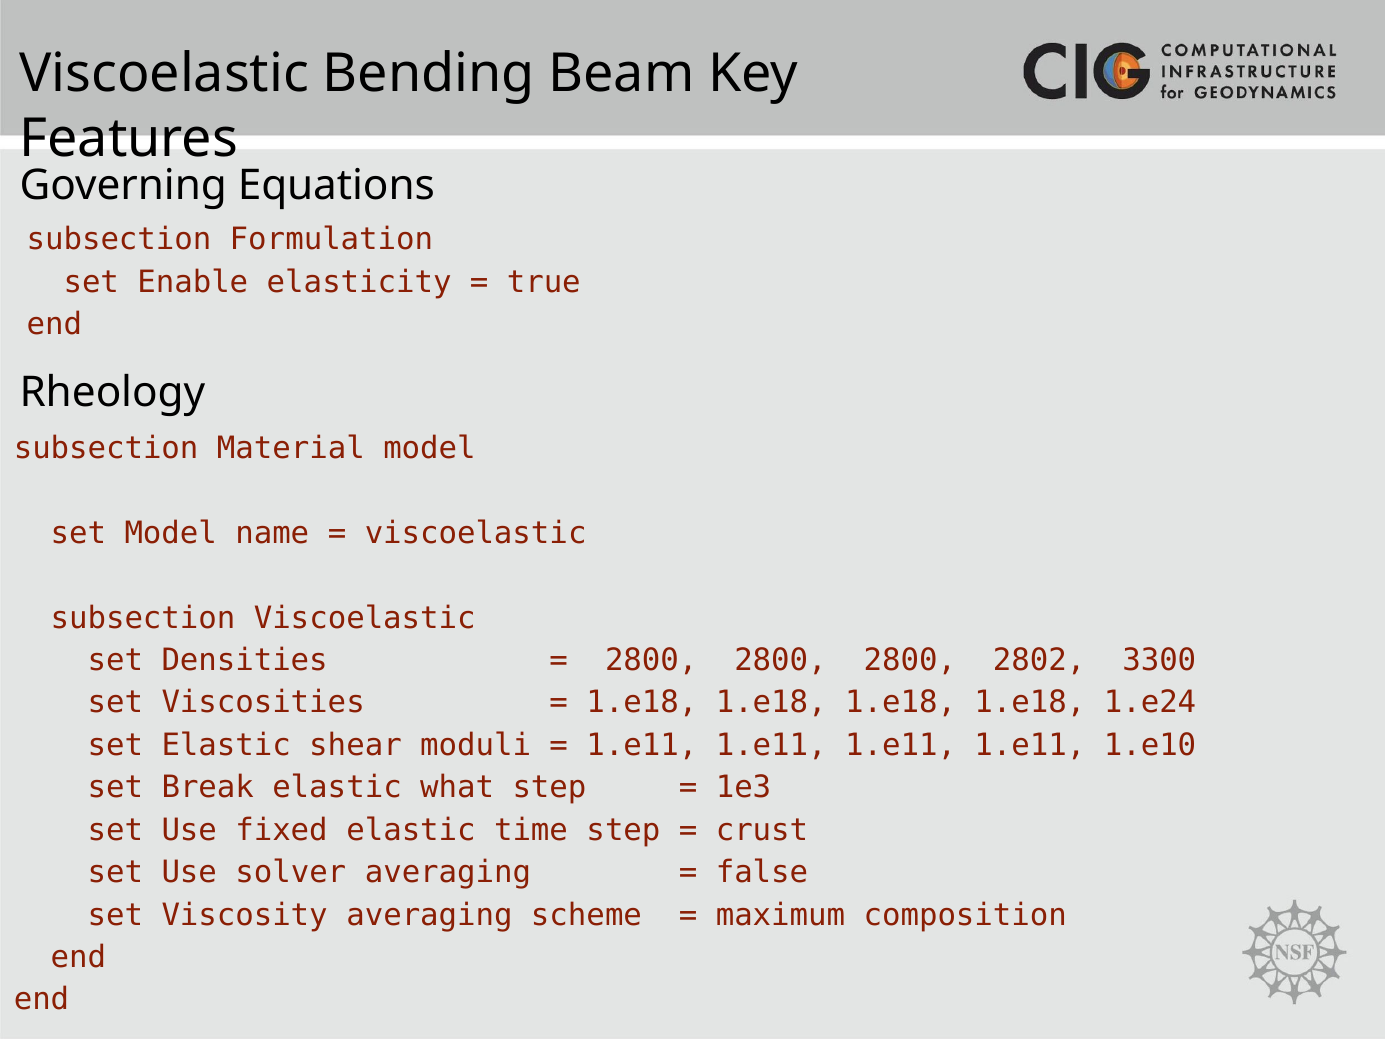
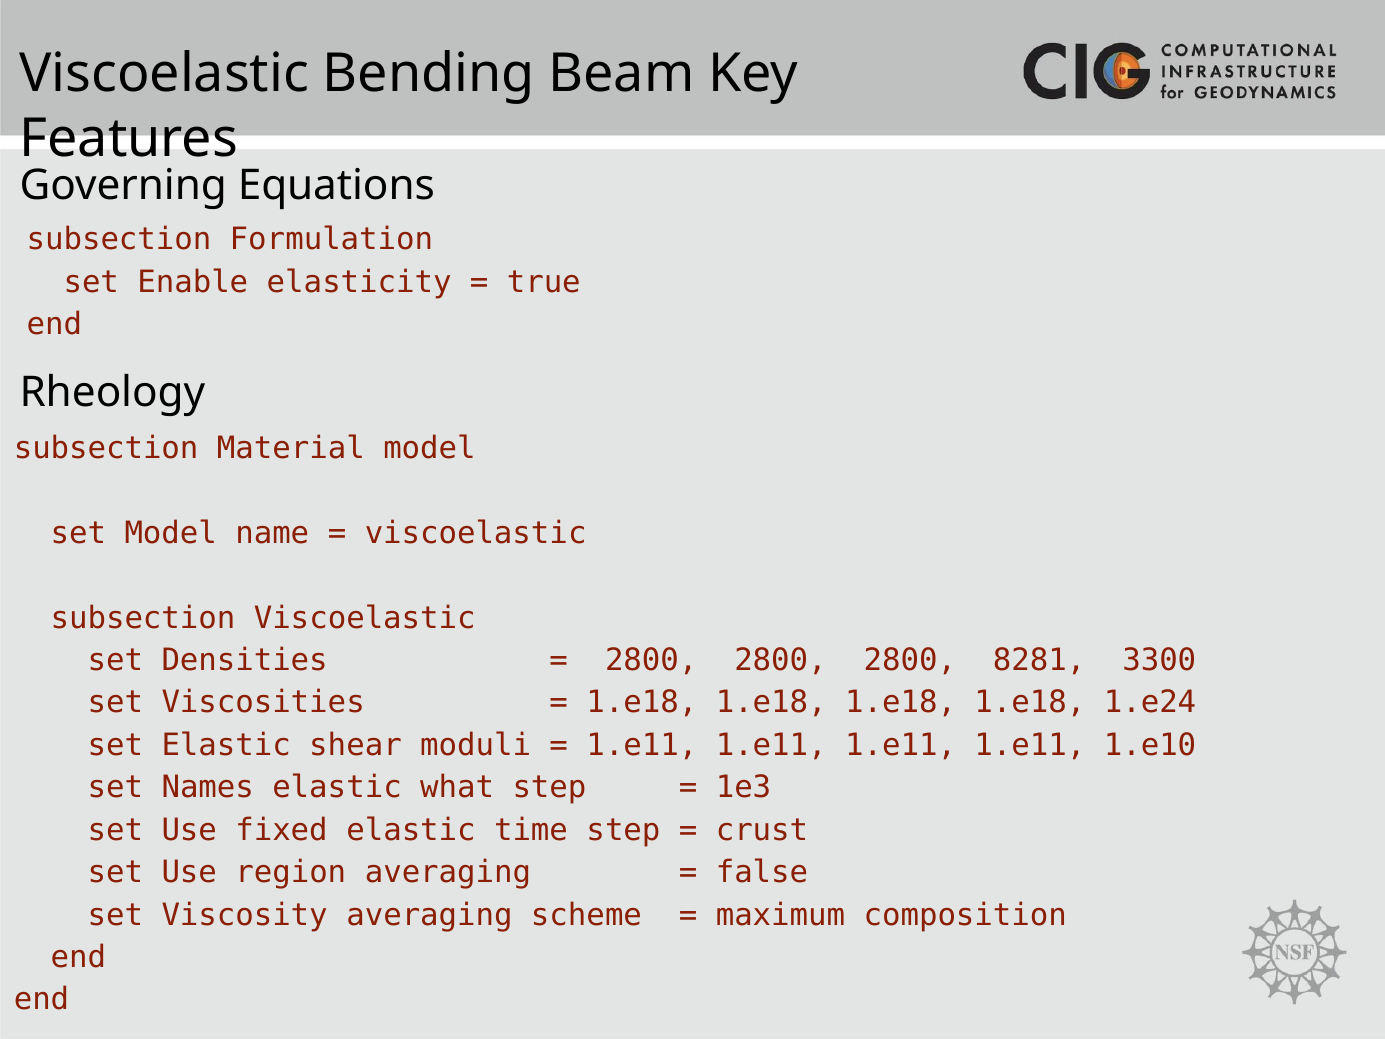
2802: 2802 -> 8281
Break: Break -> Names
solver: solver -> region
